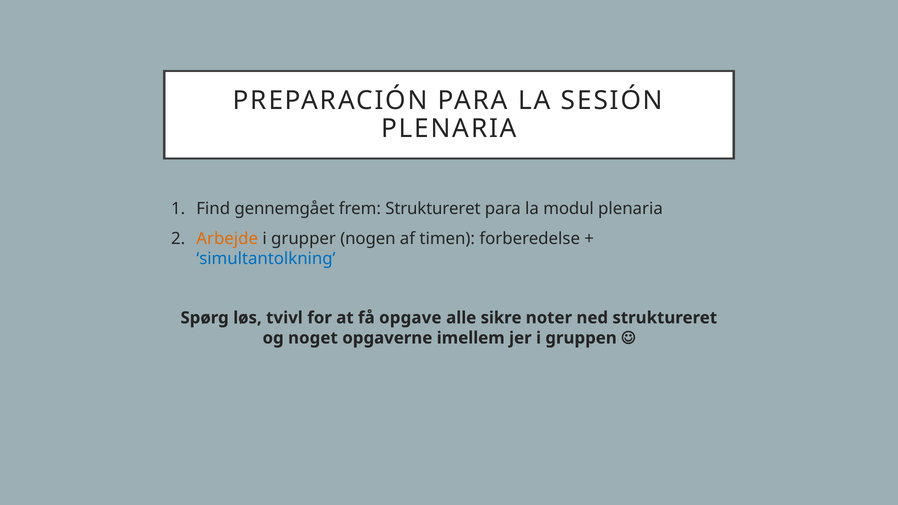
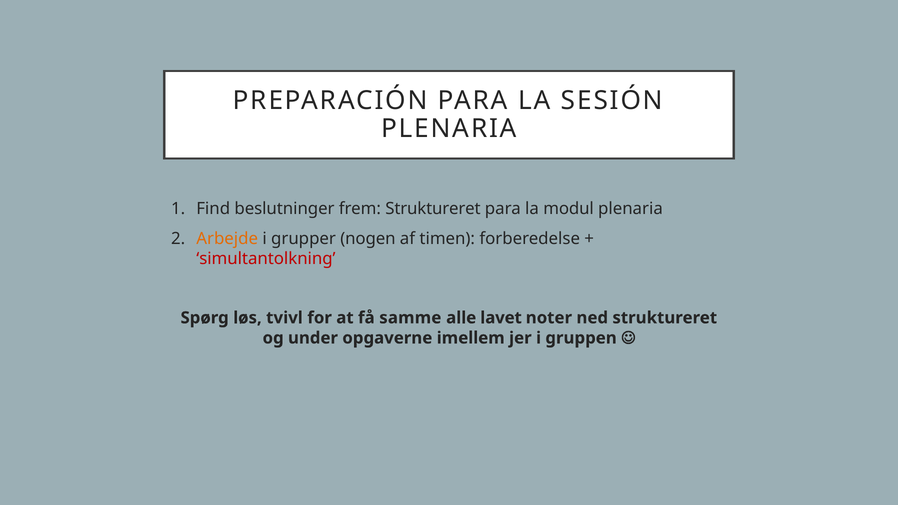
gennemgået: gennemgået -> beslutninger
simultantolkning colour: blue -> red
opgave: opgave -> samme
sikre: sikre -> lavet
noget: noget -> under
